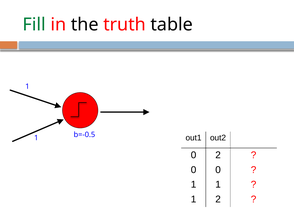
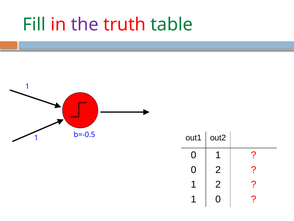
the colour: black -> purple
table colour: black -> green
0 2: 2 -> 1
0 0: 0 -> 2
1 at (218, 184): 1 -> 2
1 2: 2 -> 0
